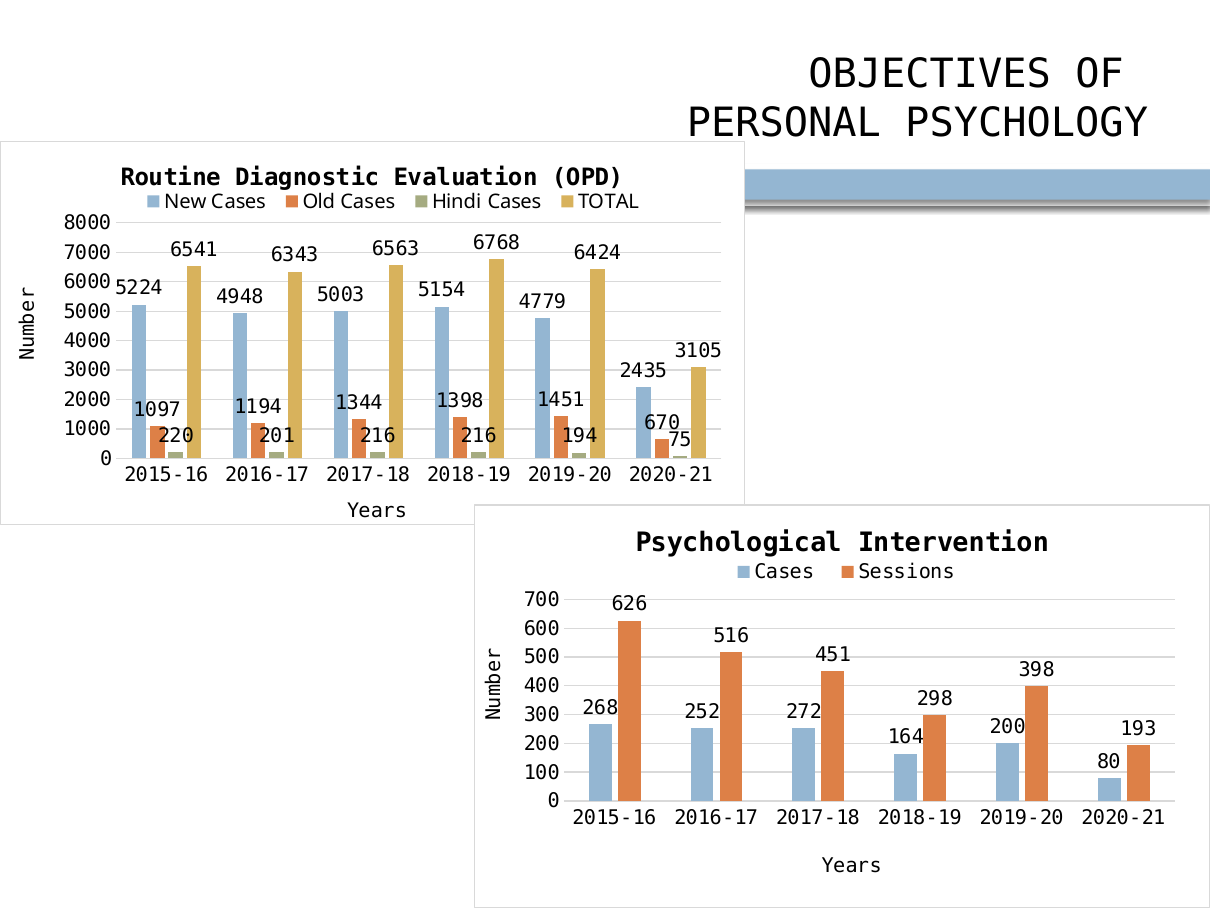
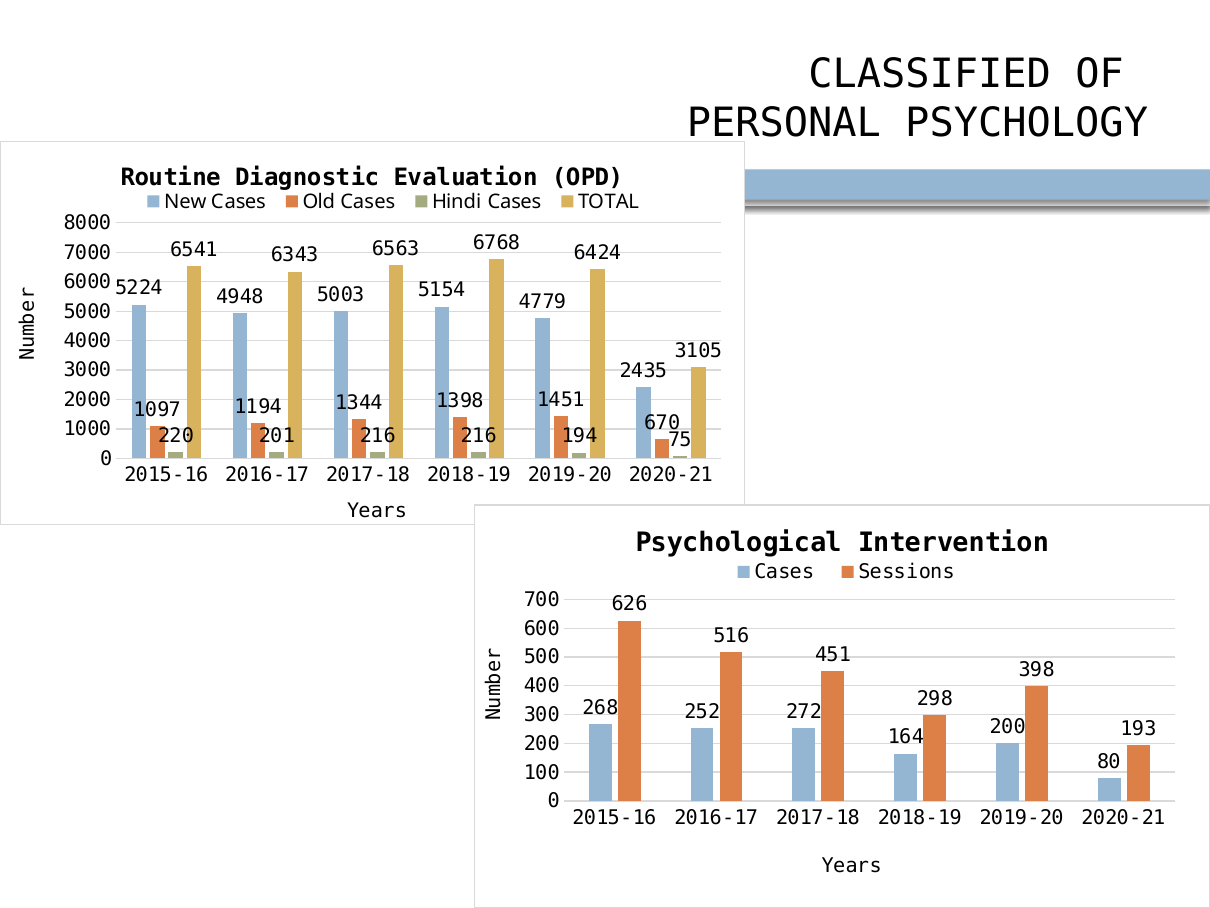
OBJECTIVES: OBJECTIVES -> CLASSIFIED
